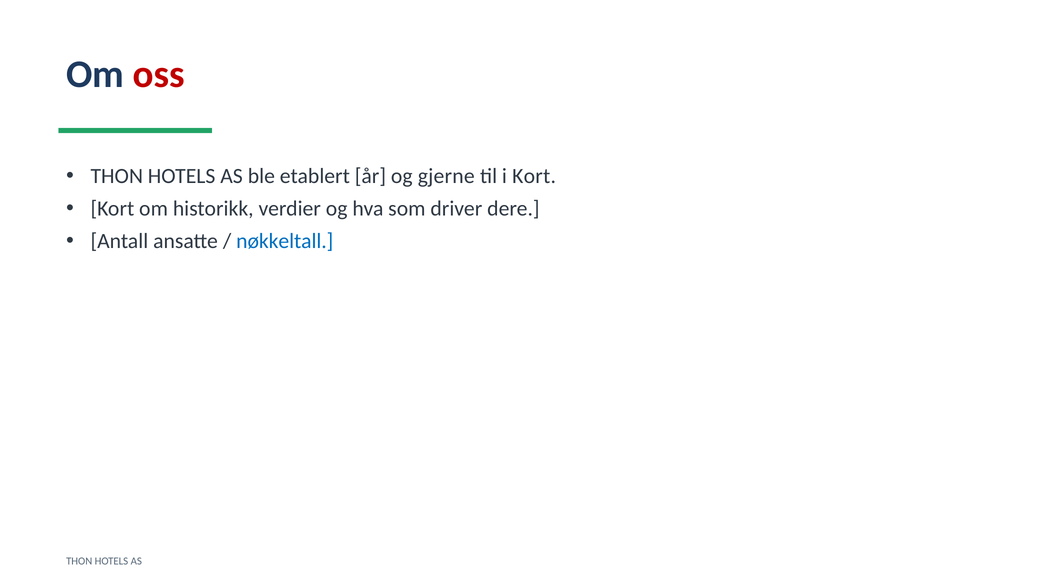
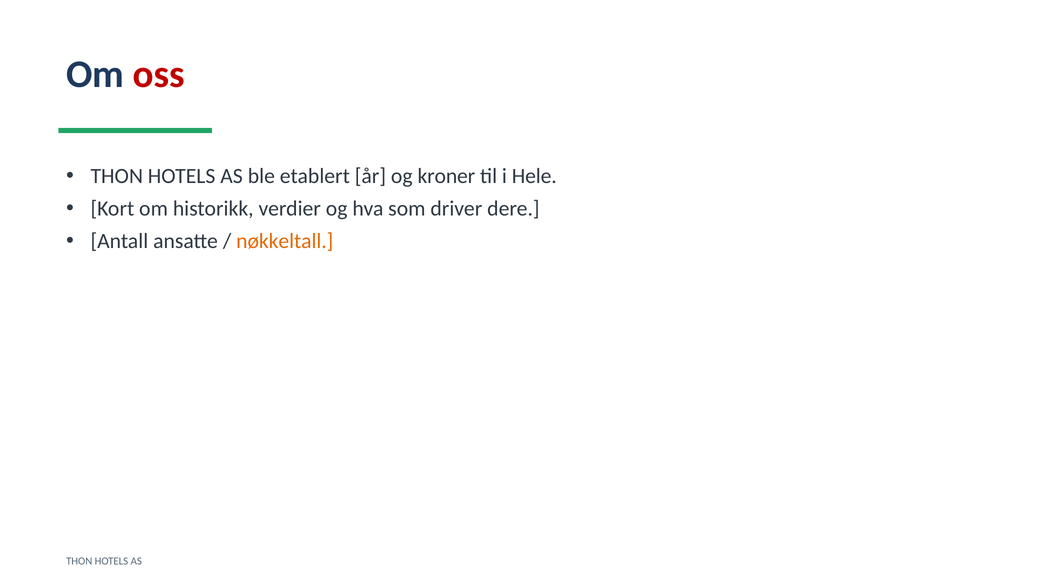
gjerne: gjerne -> kroner
i Kort: Kort -> Hele
nøkkeltall colour: blue -> orange
